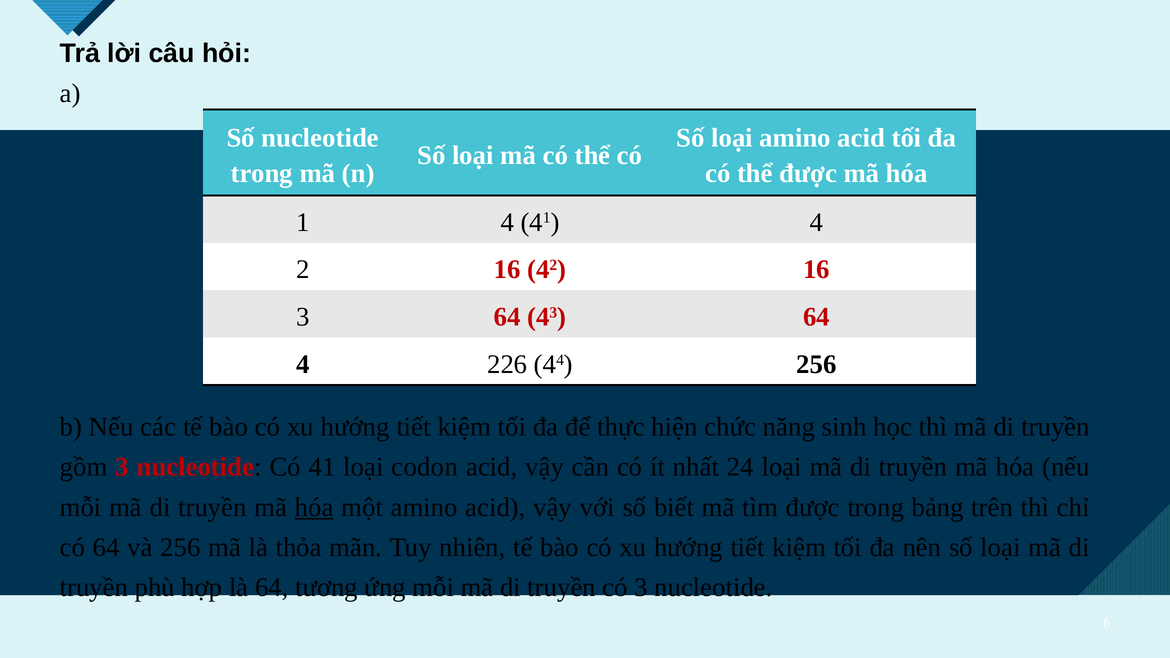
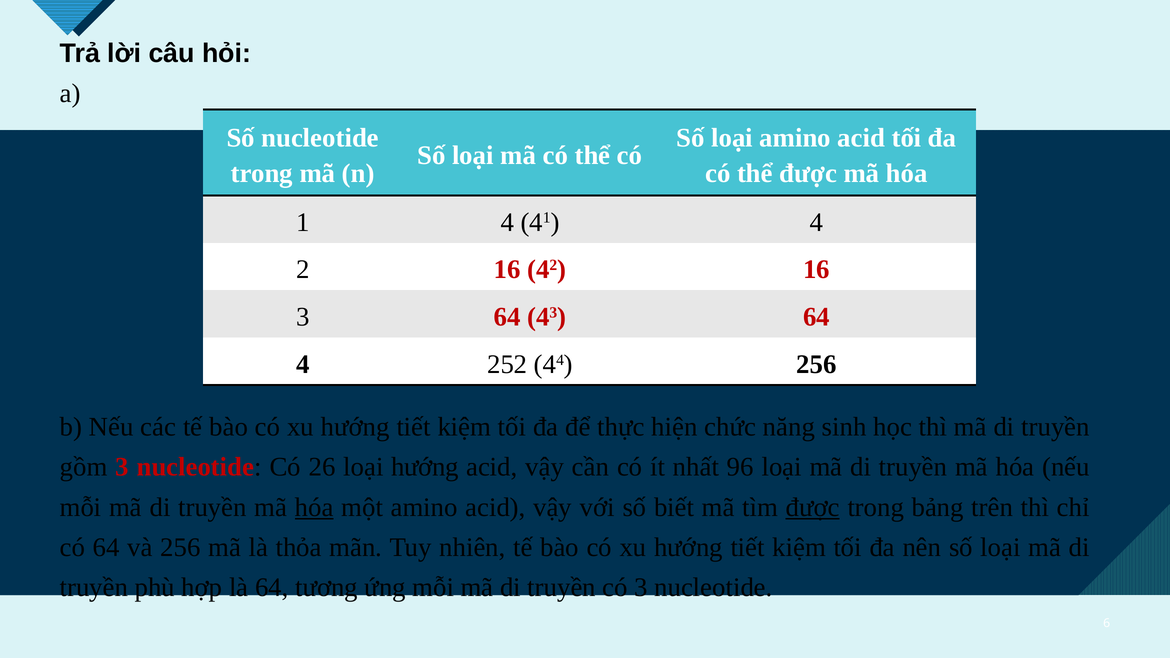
226: 226 -> 252
Có 41: 41 -> 26
loại codon: codon -> hướng
24: 24 -> 96
được at (813, 507) underline: none -> present
